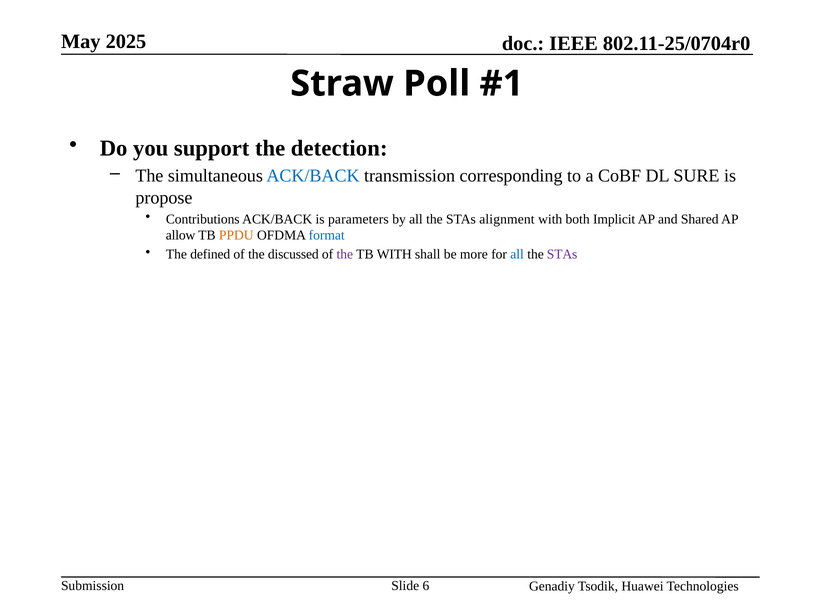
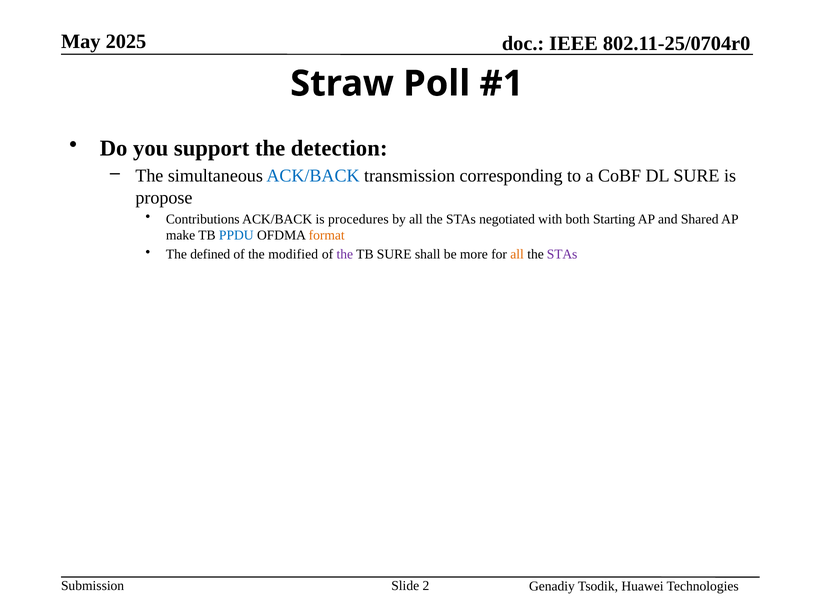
parameters: parameters -> procedures
alignment: alignment -> negotiated
Implicit: Implicit -> Starting
allow: allow -> make
PPDU colour: orange -> blue
format colour: blue -> orange
discussed: discussed -> modified
TB WITH: WITH -> SURE
all at (517, 254) colour: blue -> orange
6: 6 -> 2
